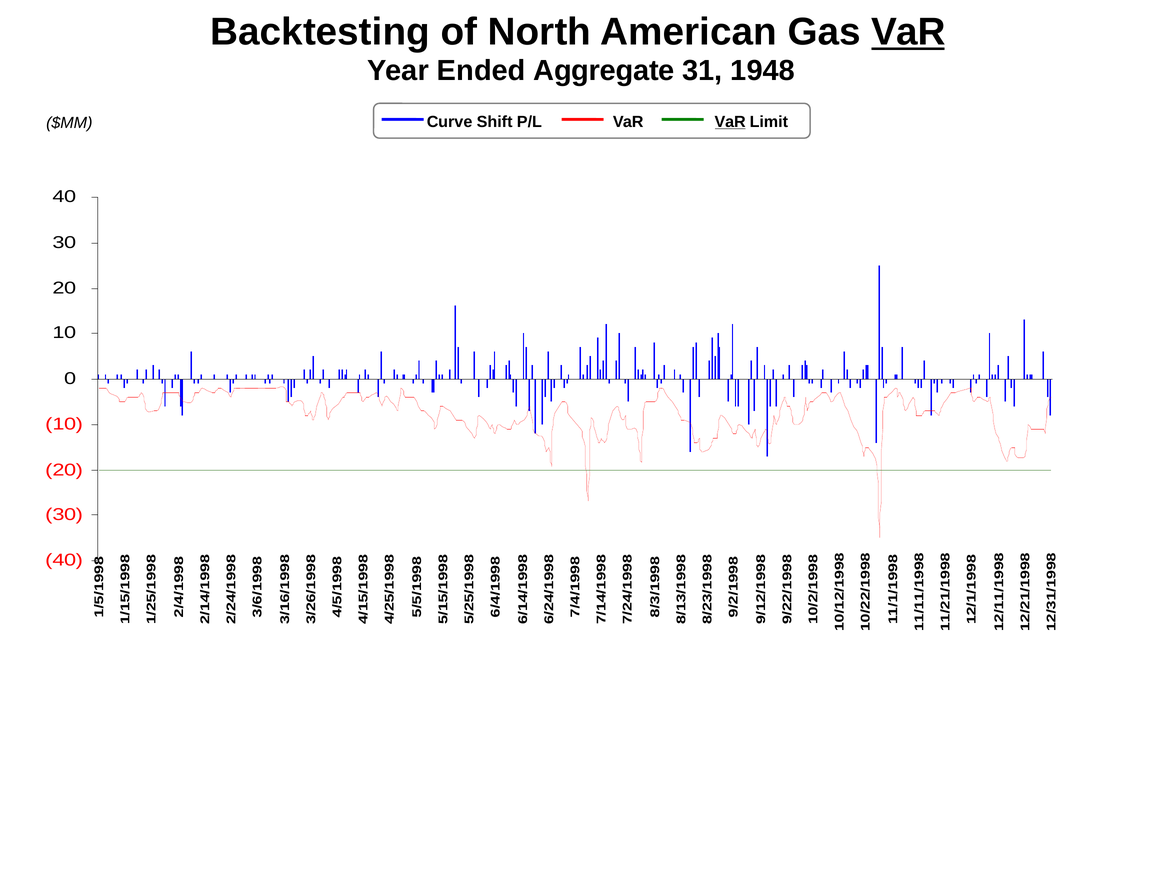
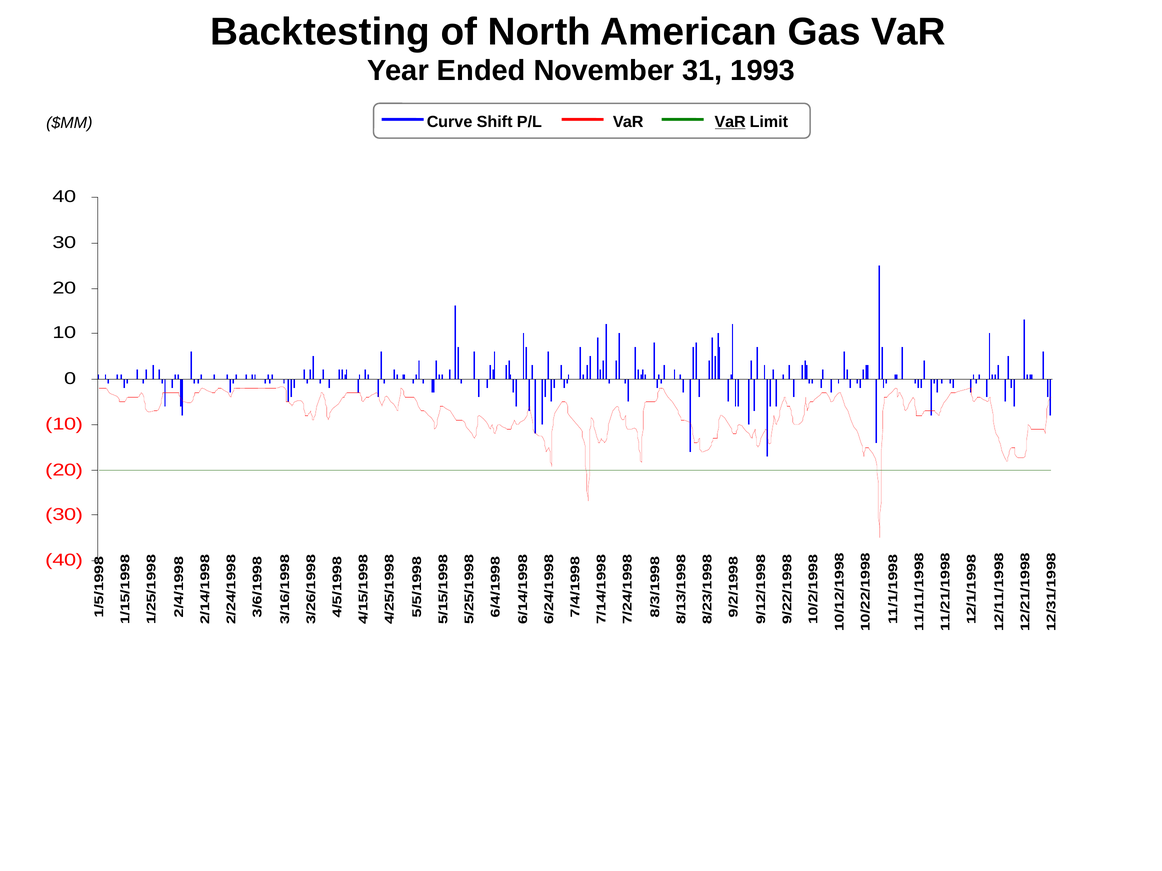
VaR at (908, 32) underline: present -> none
Aggregate: Aggregate -> November
1948: 1948 -> 1993
